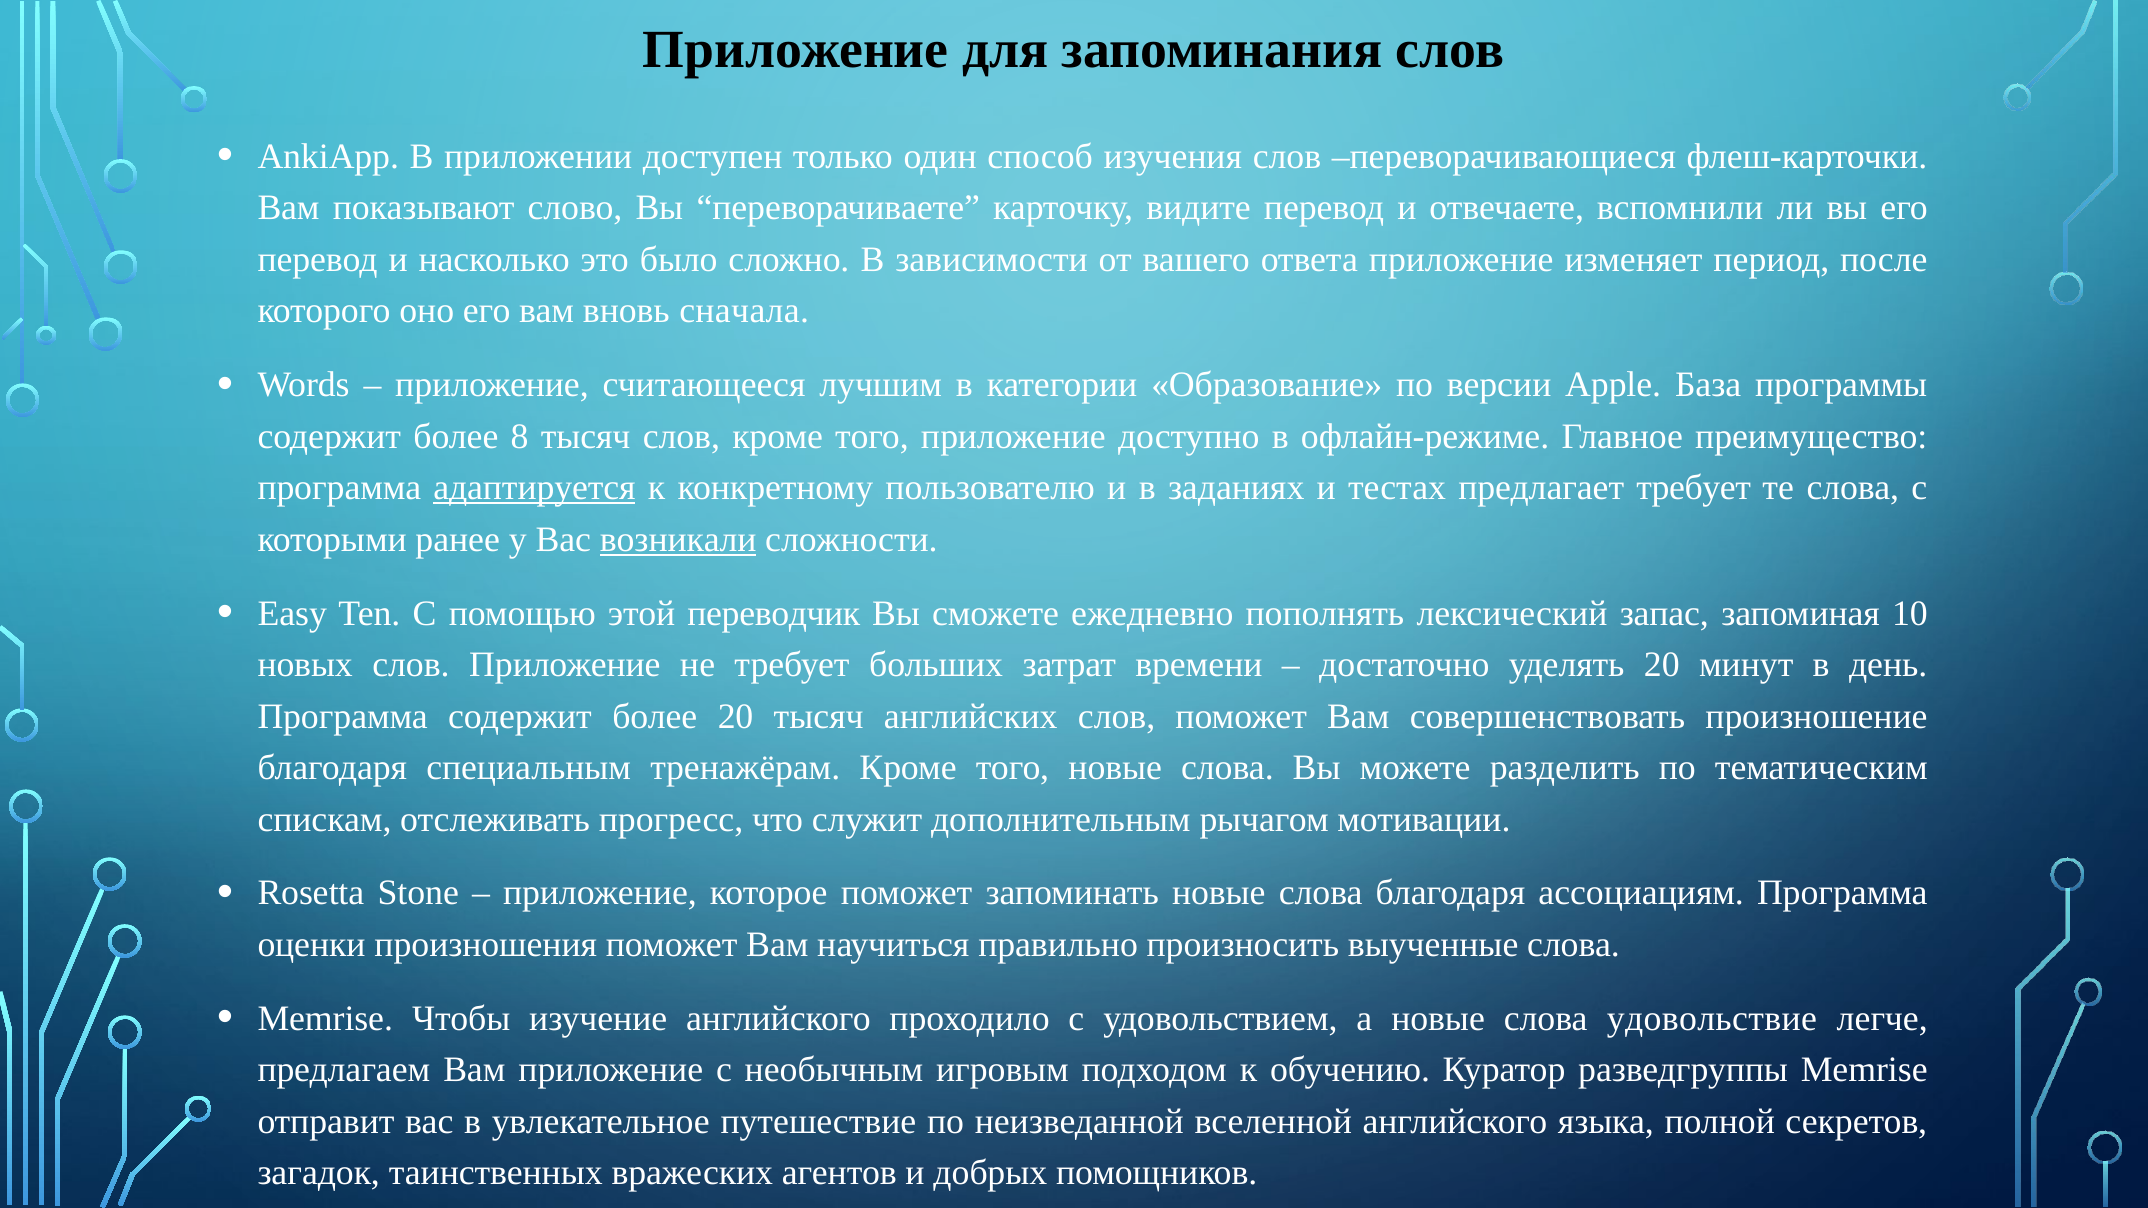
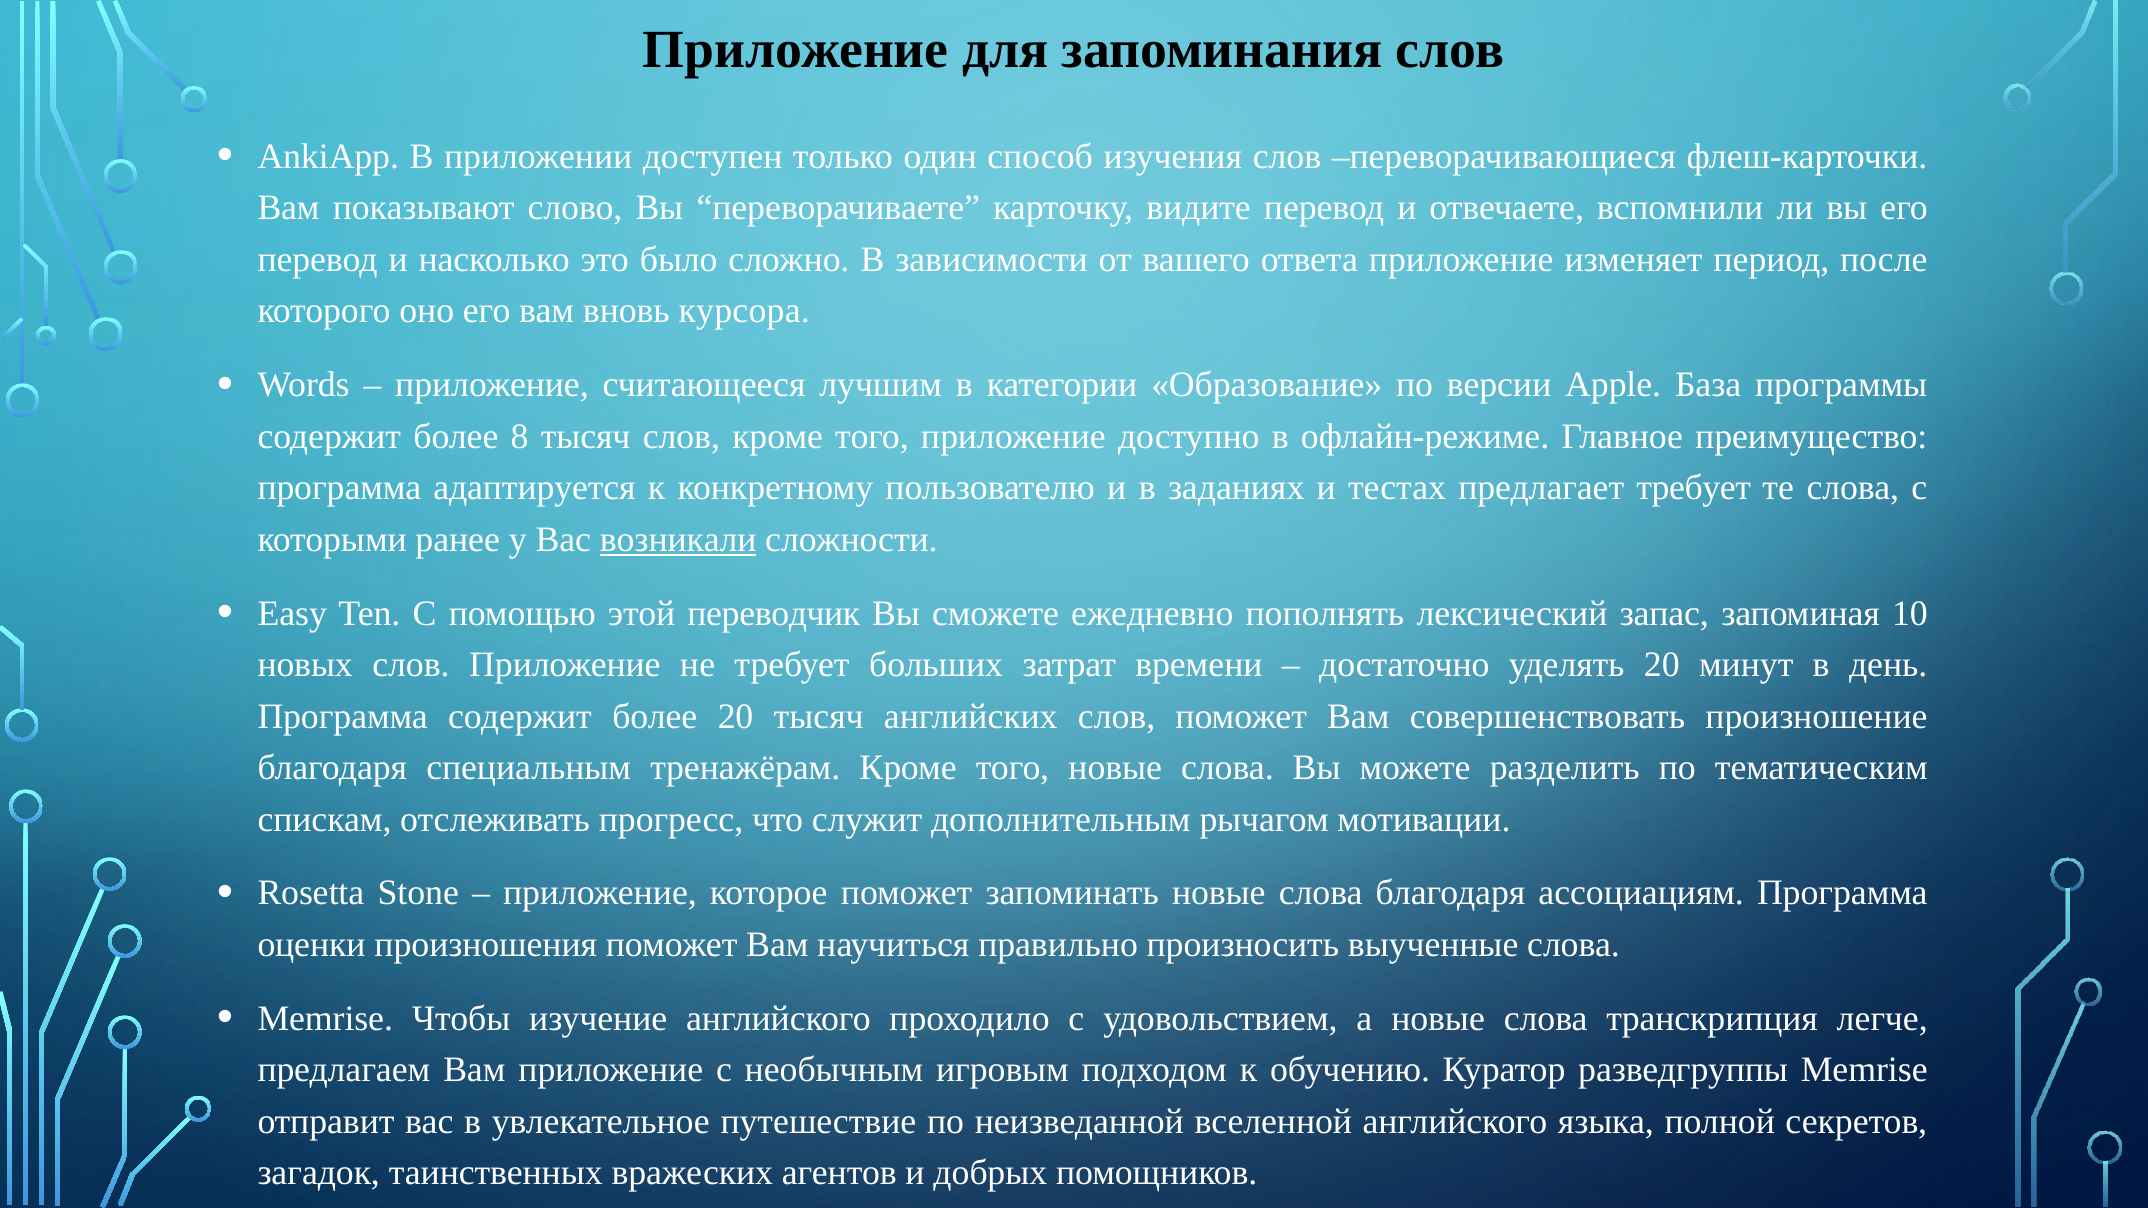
сначала: сначала -> курсора
адаптируется underline: present -> none
удовольствие: удовольствие -> транскрипция
